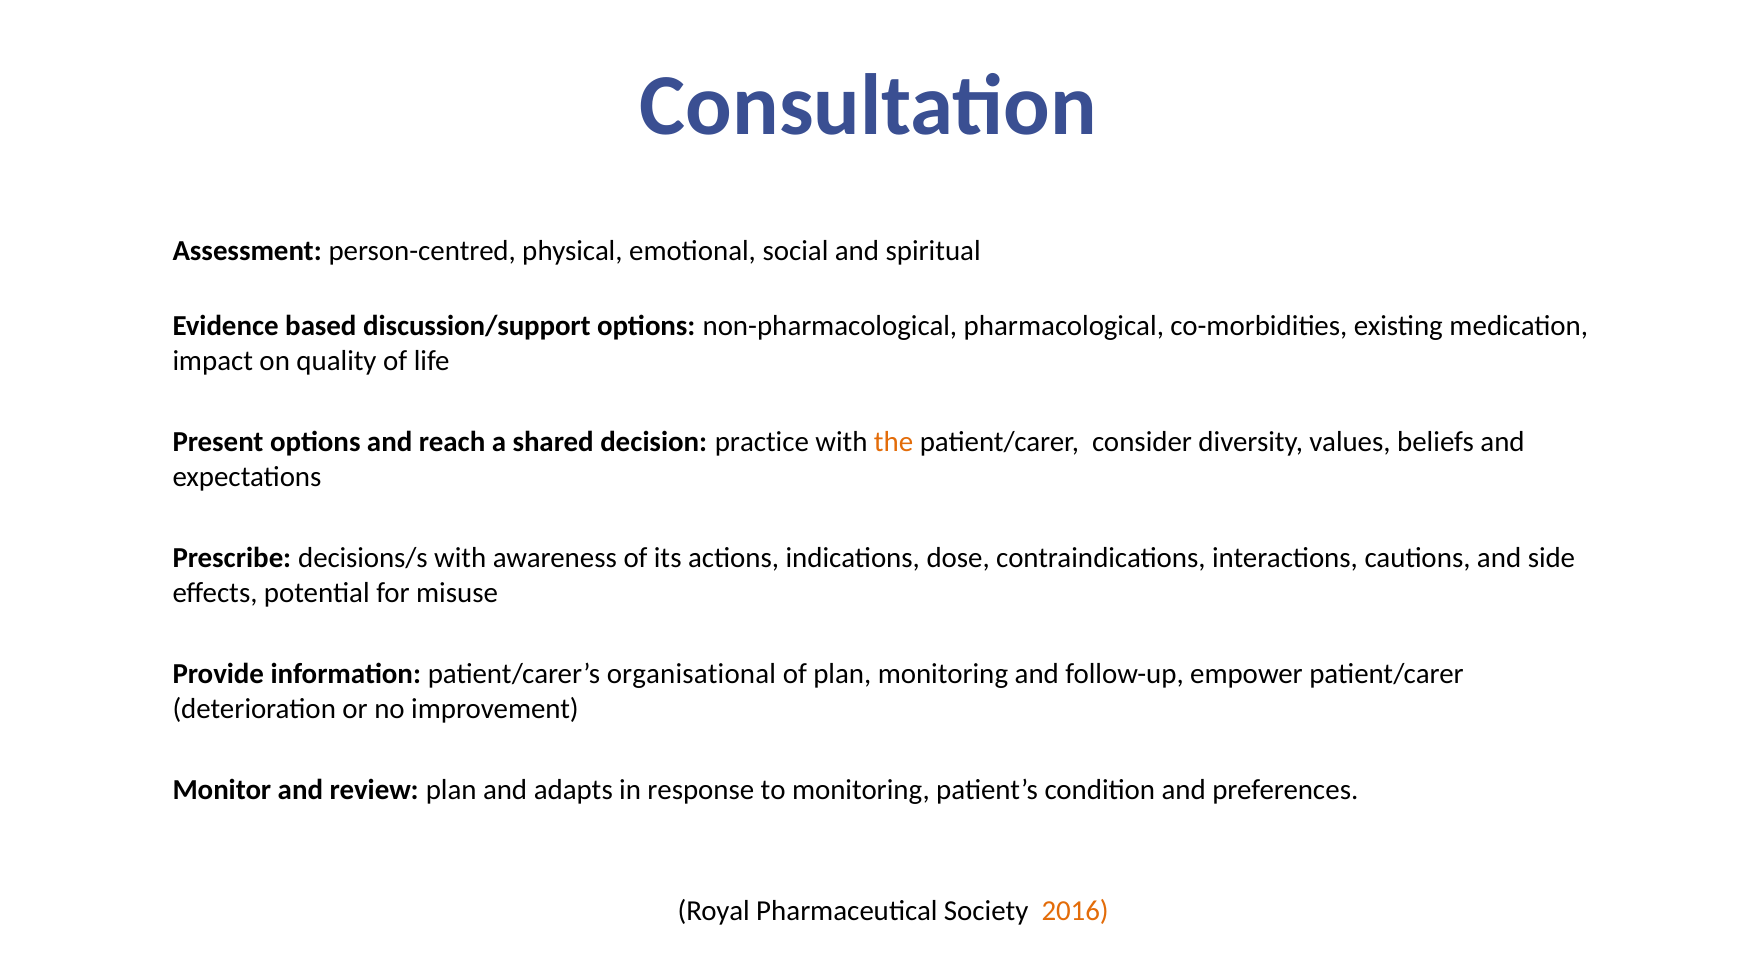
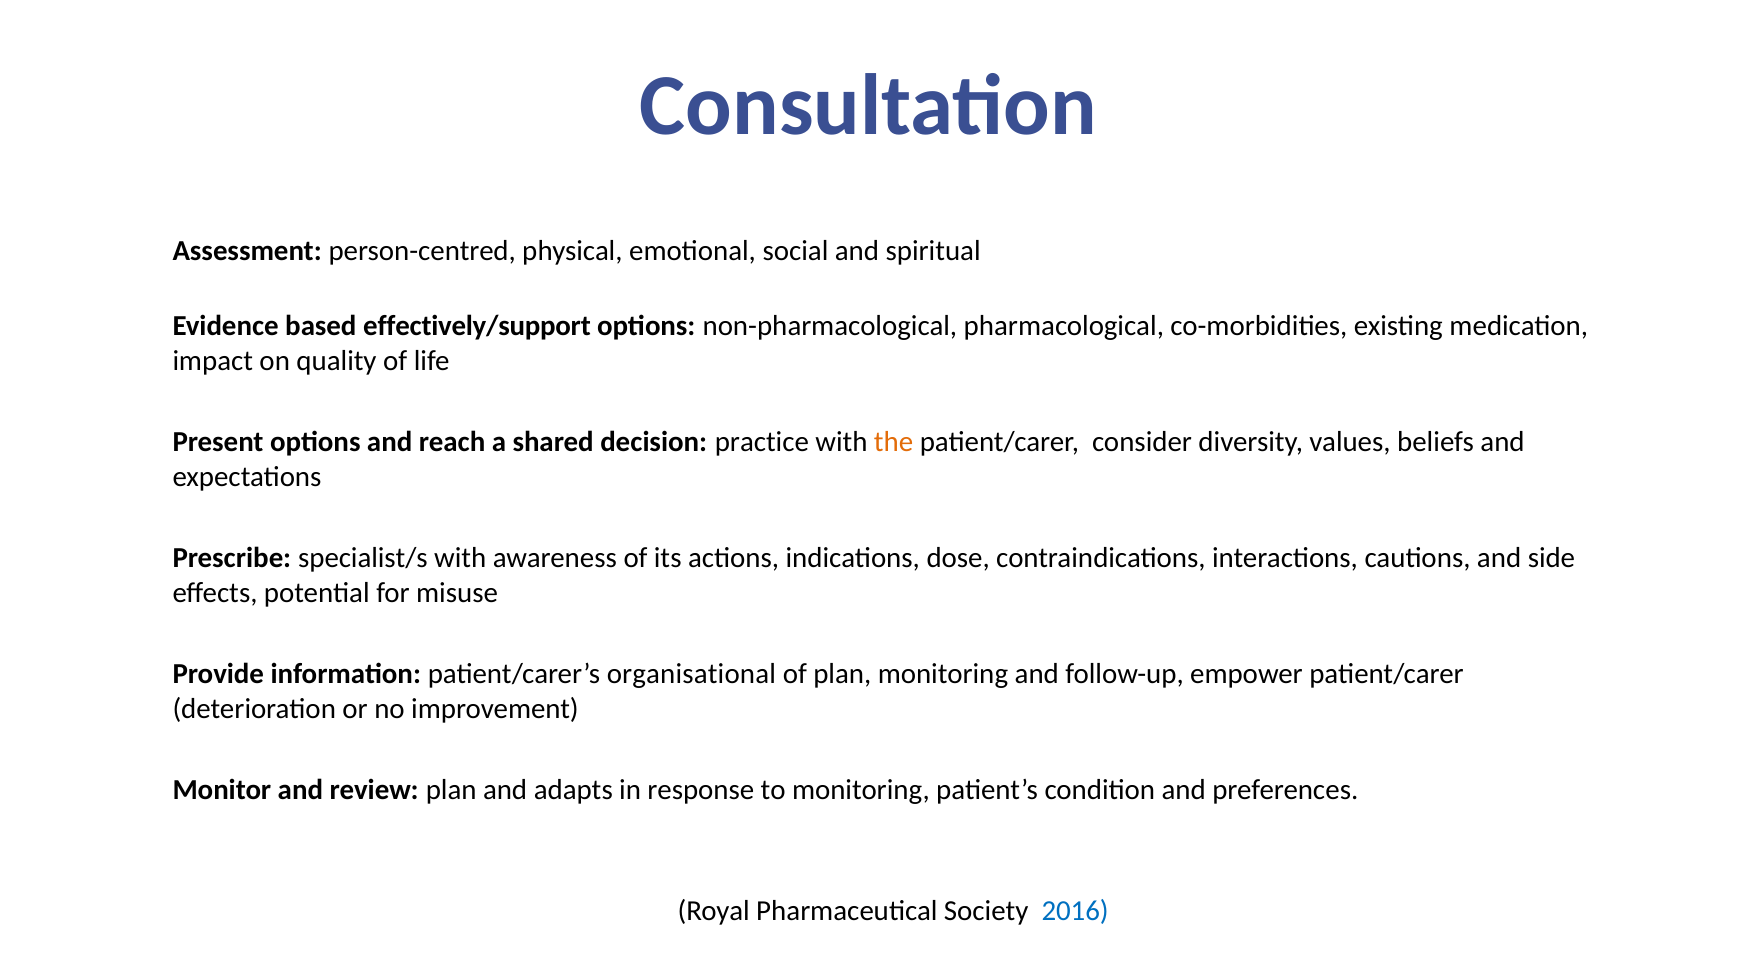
discussion/support: discussion/support -> effectively/support
decisions/s: decisions/s -> specialist/s
2016 colour: orange -> blue
